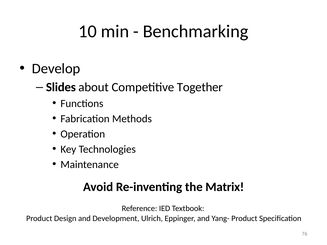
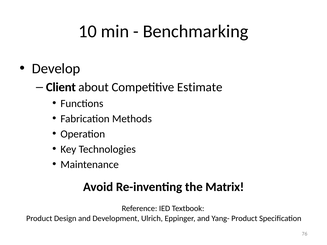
Slides: Slides -> Client
Together: Together -> Estimate
